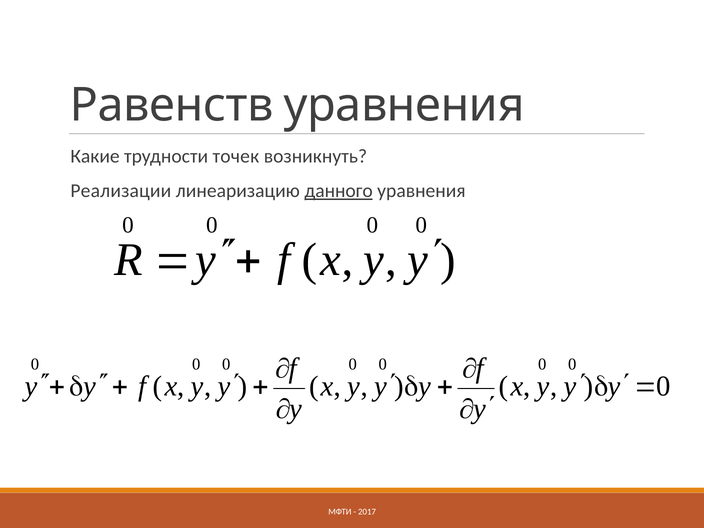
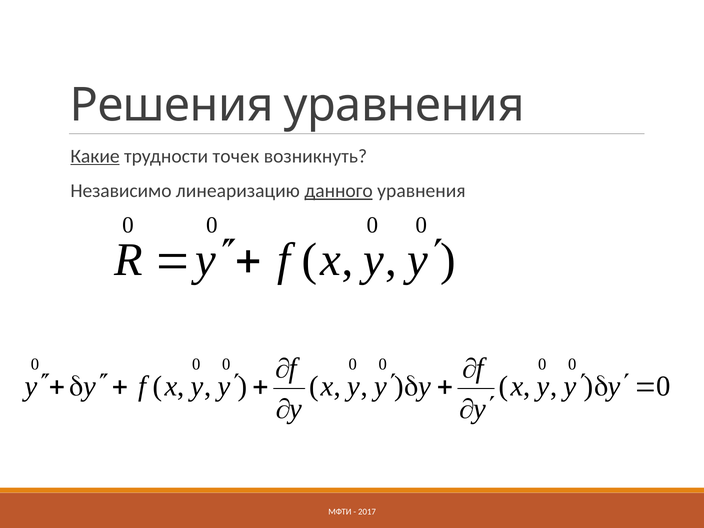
Равенств: Равенств -> Решения
Какие underline: none -> present
Реализации: Реализации -> Независимо
